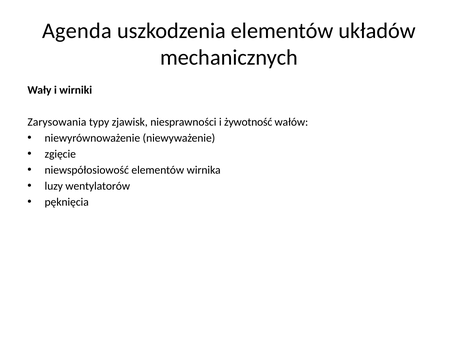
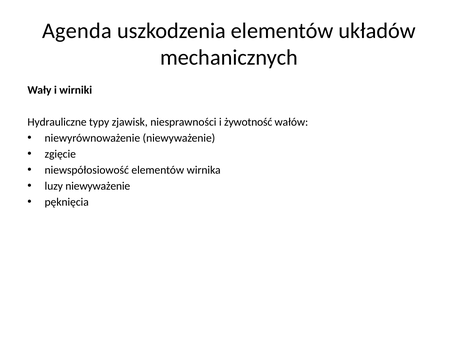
Zarysowania: Zarysowania -> Hydrauliczne
luzy wentylatorów: wentylatorów -> niewyważenie
